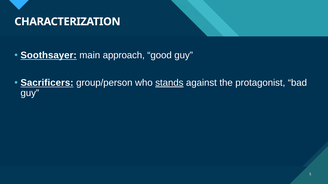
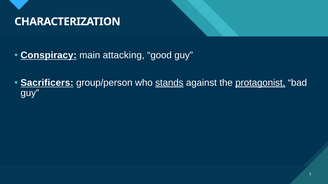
Soothsayer: Soothsayer -> Conspiracy
approach: approach -> attacking
protagonist underline: none -> present
